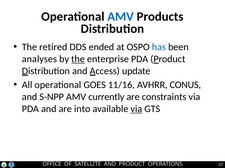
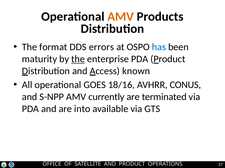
AMV at (121, 17) colour: blue -> orange
retired: retired -> format
ended: ended -> errors
analyses: analyses -> maturity
update: update -> known
11/16: 11/16 -> 18/16
constraints: constraints -> terminated
via at (136, 109) underline: present -> none
